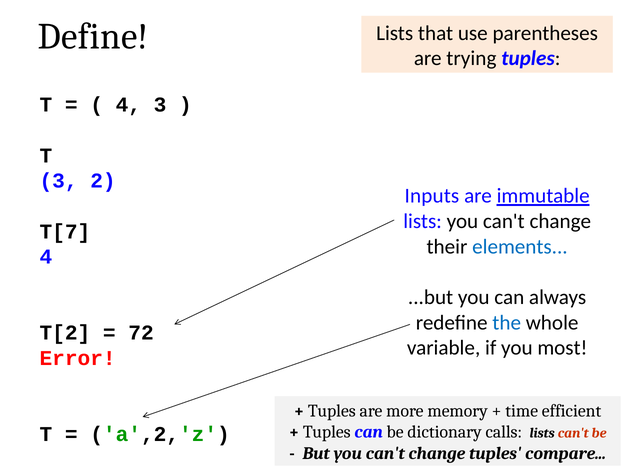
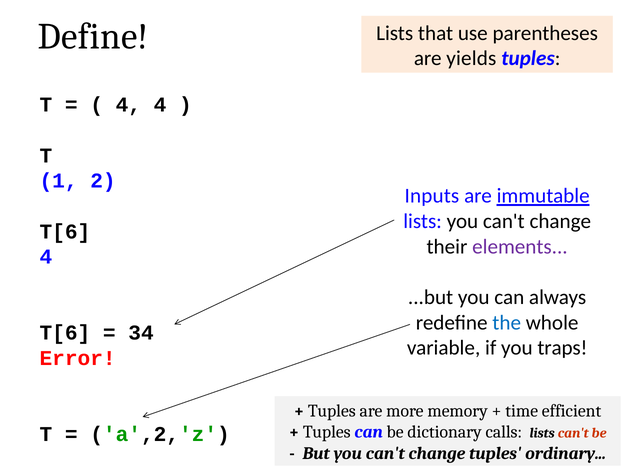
trying: trying -> yields
4 3: 3 -> 4
3 at (59, 181): 3 -> 1
T[7 at (65, 232): T[7 -> T[6
elements colour: blue -> purple
T[2 at (65, 333): T[2 -> T[6
72: 72 -> 34
most: most -> traps
compare: compare -> ordinary
